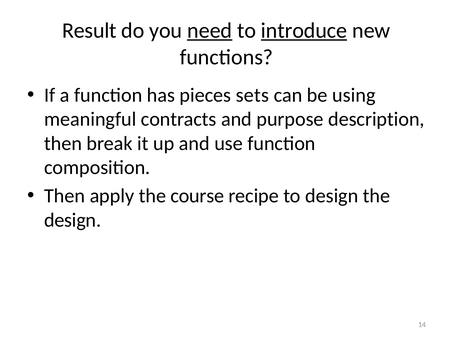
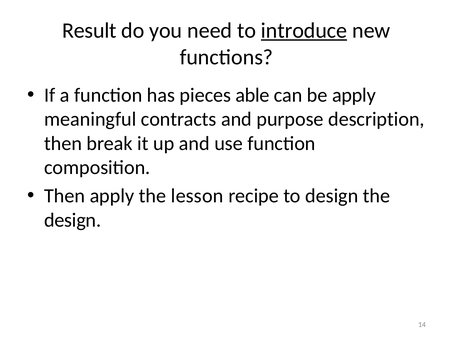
need underline: present -> none
sets: sets -> able
be using: using -> apply
course: course -> lesson
